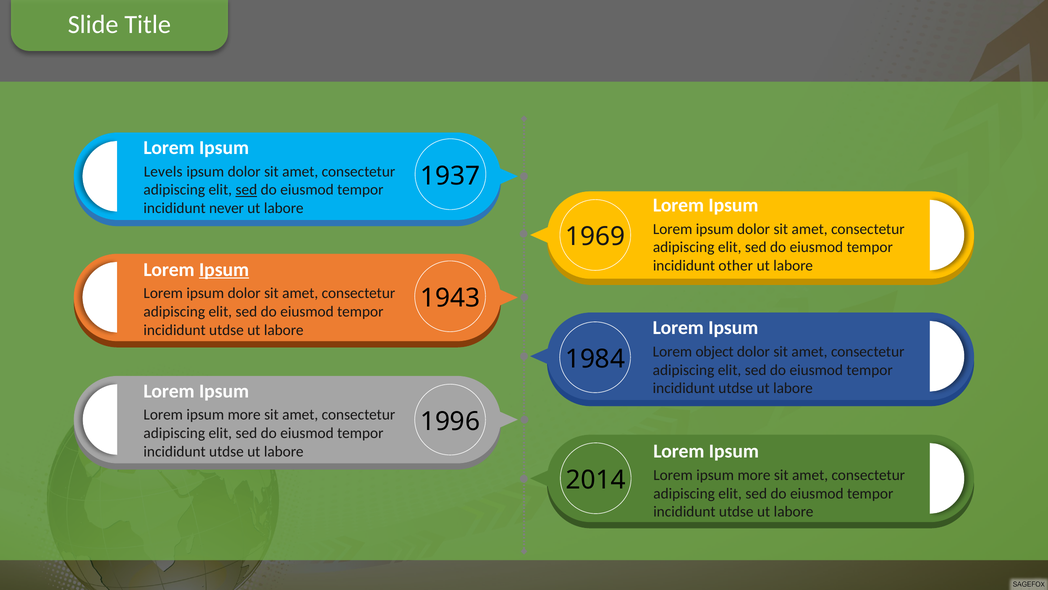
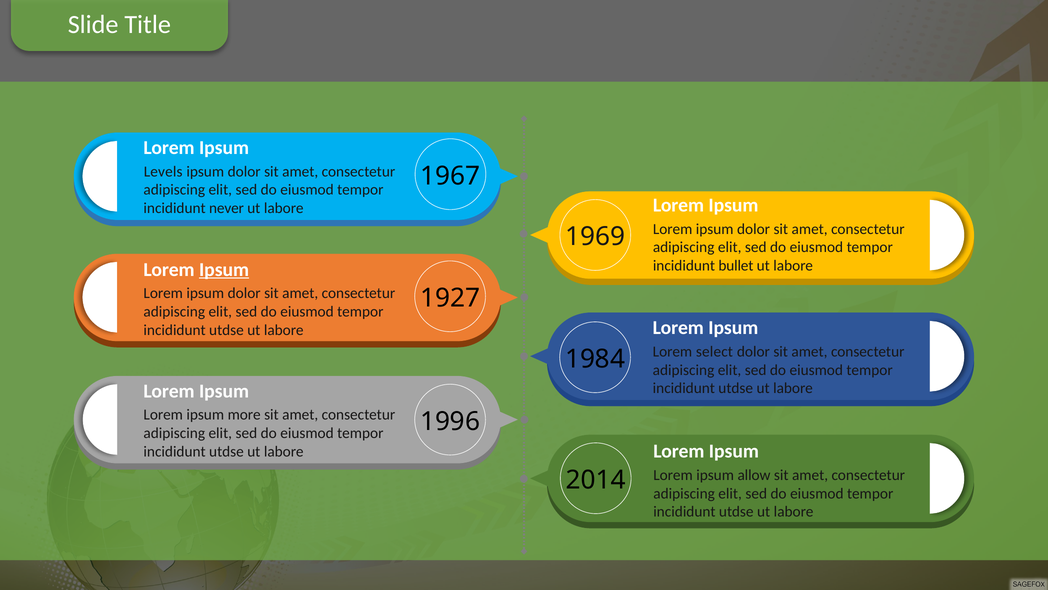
1937: 1937 -> 1967
sed at (246, 190) underline: present -> none
other: other -> bullet
1943: 1943 -> 1927
object: object -> select
more at (754, 475): more -> allow
